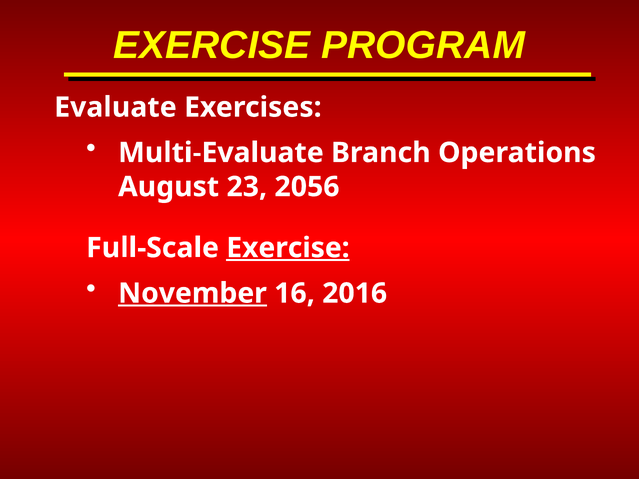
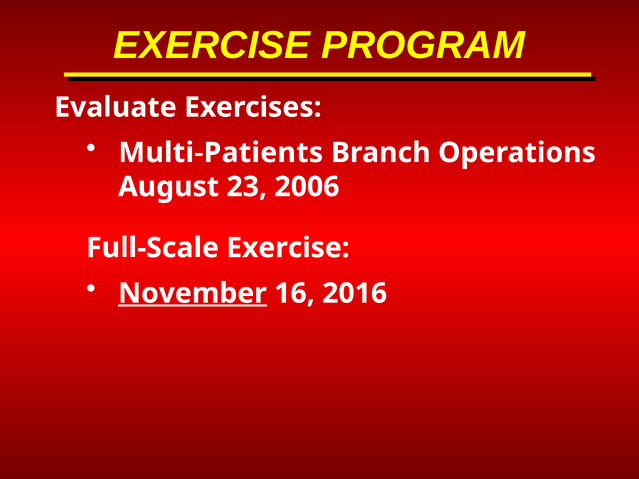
Multi-Evaluate: Multi-Evaluate -> Multi-Patients
2056: 2056 -> 2006
Exercise at (288, 248) underline: present -> none
